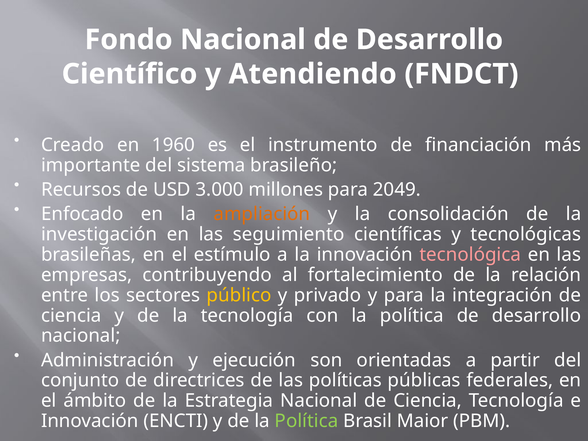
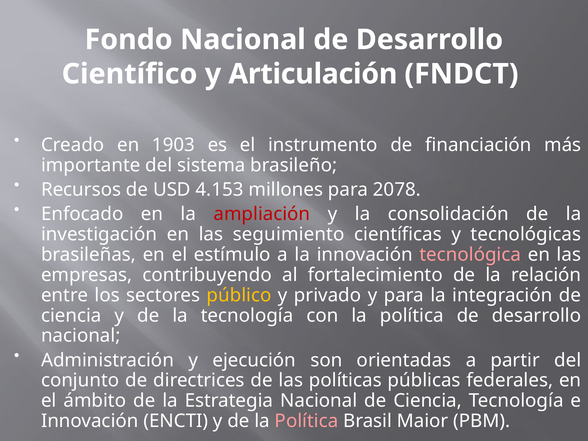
Atendiendo: Atendiendo -> Articulación
1960: 1960 -> 1903
3.000: 3.000 -> 4.153
2049: 2049 -> 2078
ampliación colour: orange -> red
Política at (306, 421) colour: light green -> pink
